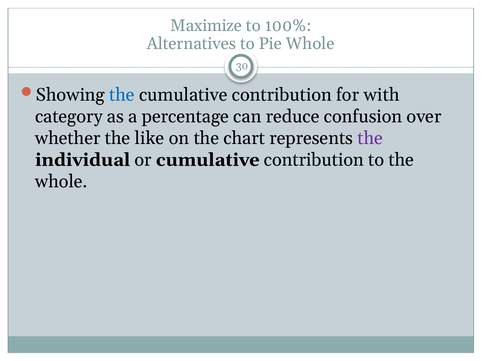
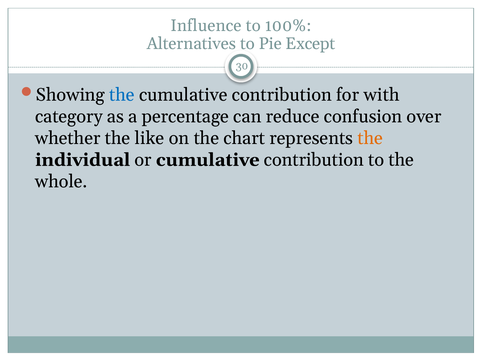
Maximize: Maximize -> Influence
Pie Whole: Whole -> Except
the at (370, 138) colour: purple -> orange
